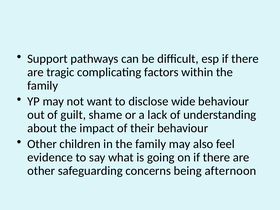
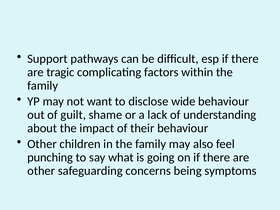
evidence: evidence -> punching
afternoon: afternoon -> symptoms
